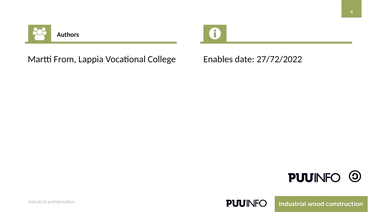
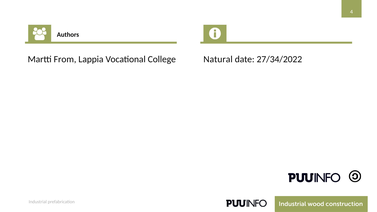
Enables: Enables -> Natural
27/72/2022: 27/72/2022 -> 27/34/2022
